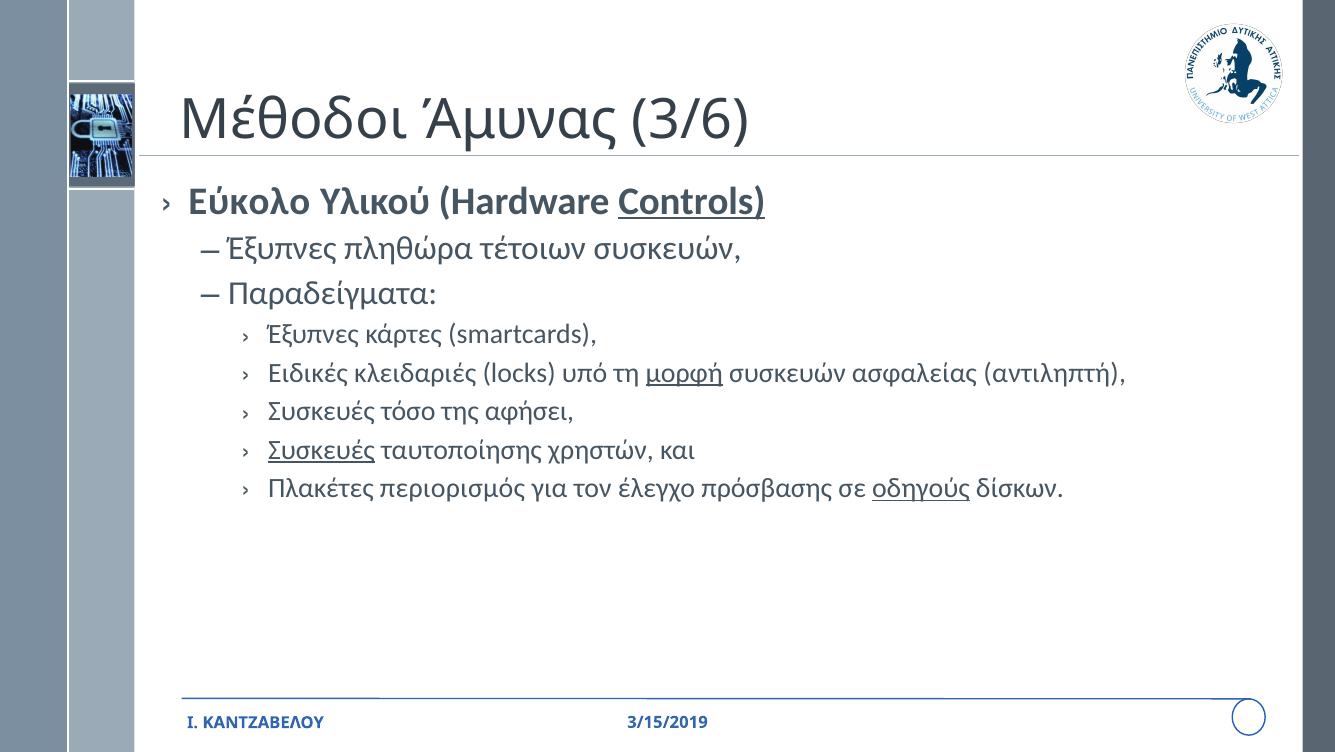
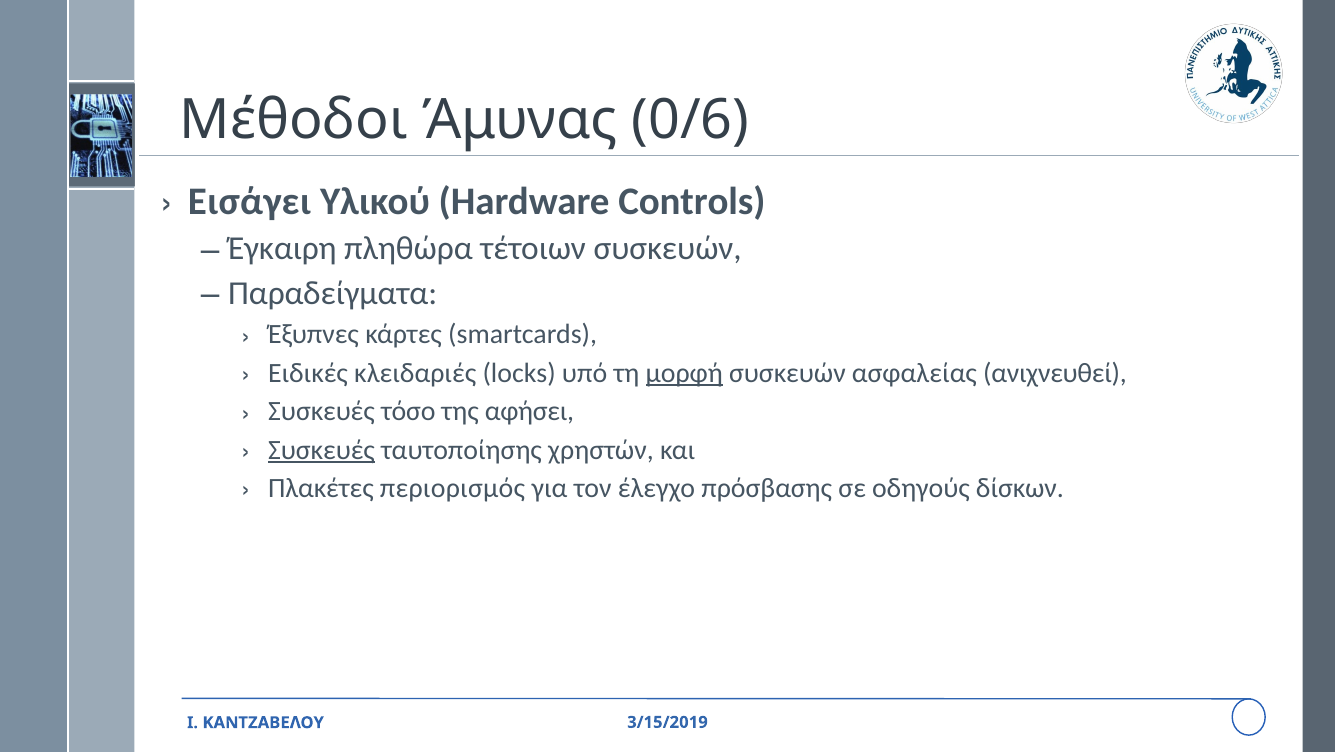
3/6: 3/6 -> 0/6
Εύκολο: Εύκολο -> Εισάγει
Controls underline: present -> none
Έξυπνες at (282, 249): Έξυπνες -> Έγκαιρη
αντιληπτή: αντιληπτή -> ανιχνευθεί
οδηγούς underline: present -> none
